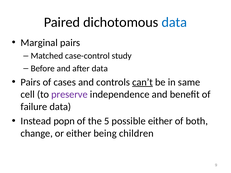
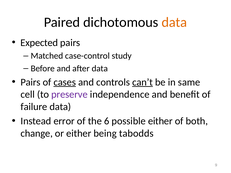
data at (174, 22) colour: blue -> orange
Marginal: Marginal -> Expected
cases underline: none -> present
popn: popn -> error
5: 5 -> 6
children: children -> tabodds
